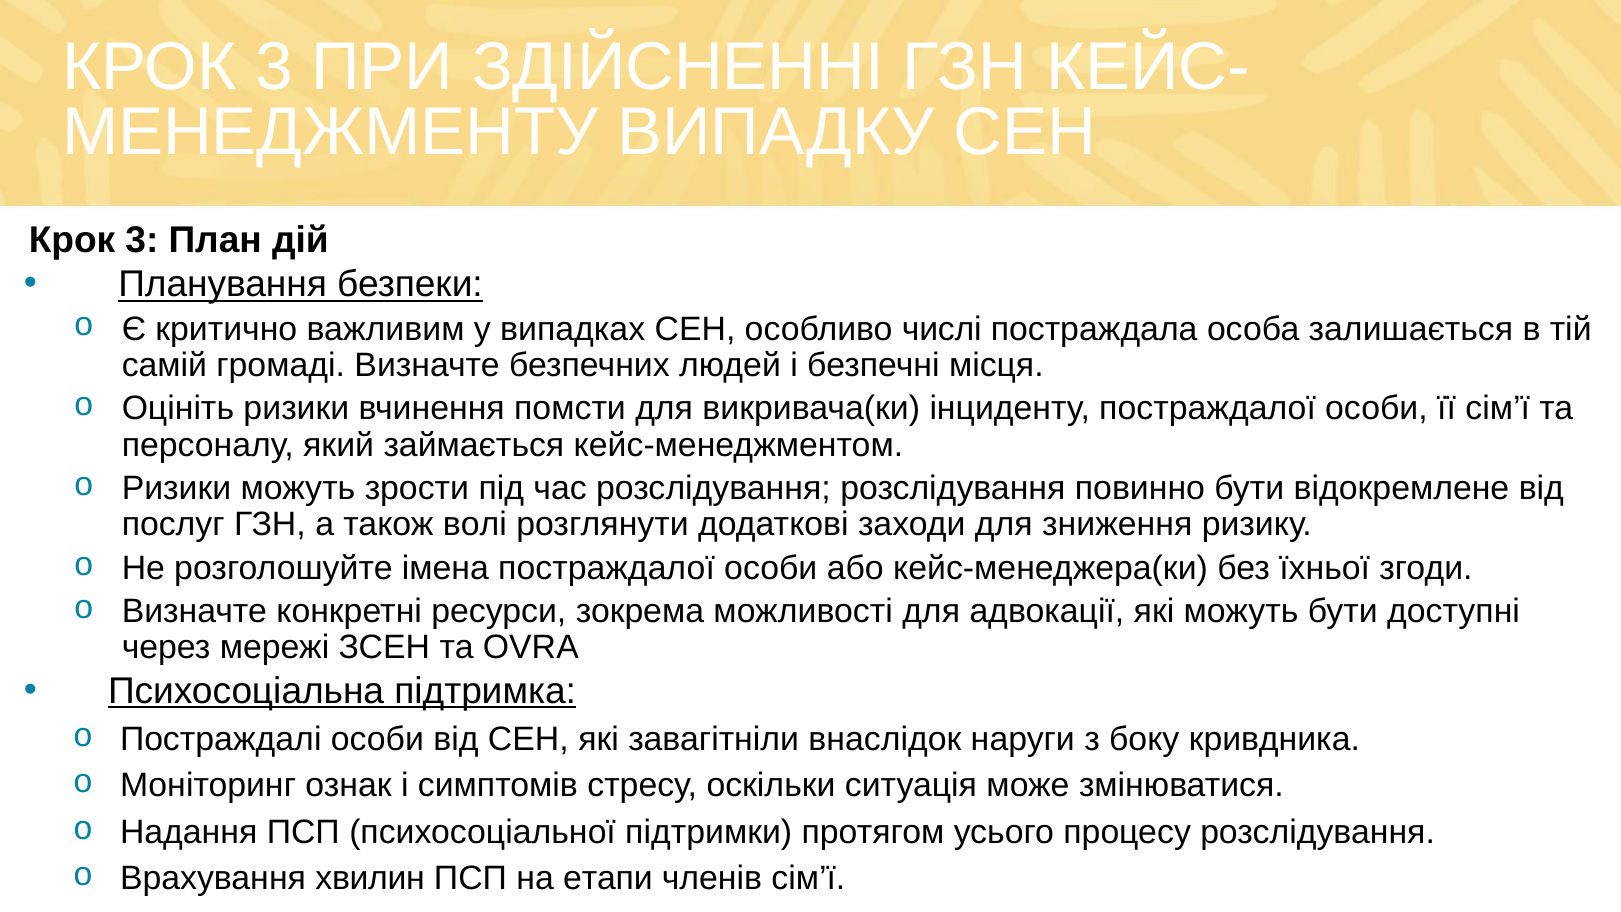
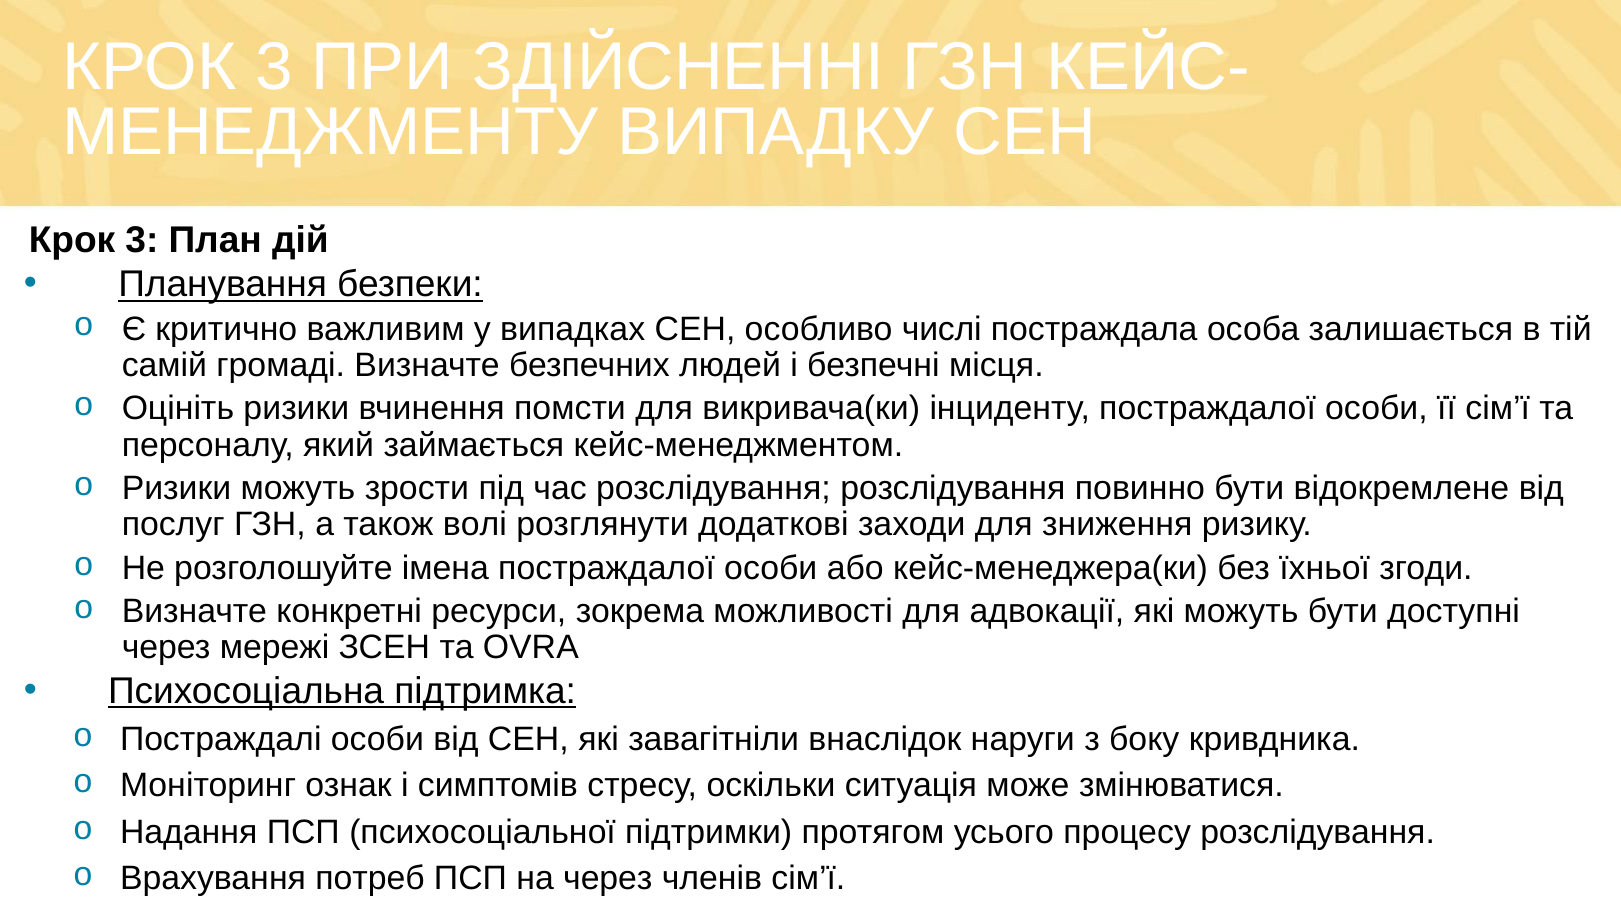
хвилин: хвилин -> потреб
на етапи: етапи -> через
